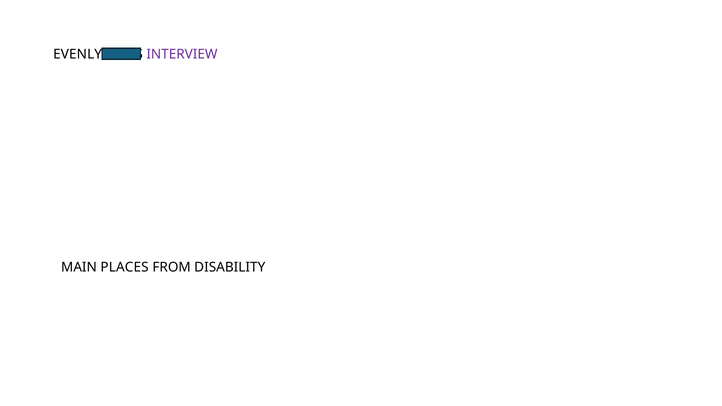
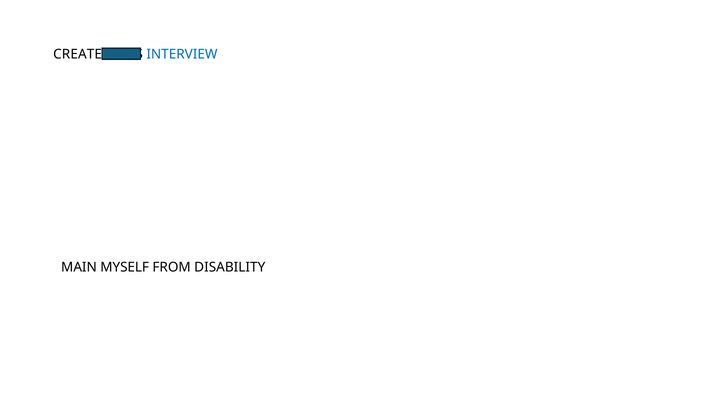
EVENLY: EVENLY -> CREATE
INTERVIEW colour: purple -> blue
PLACES: PLACES -> MYSELF
